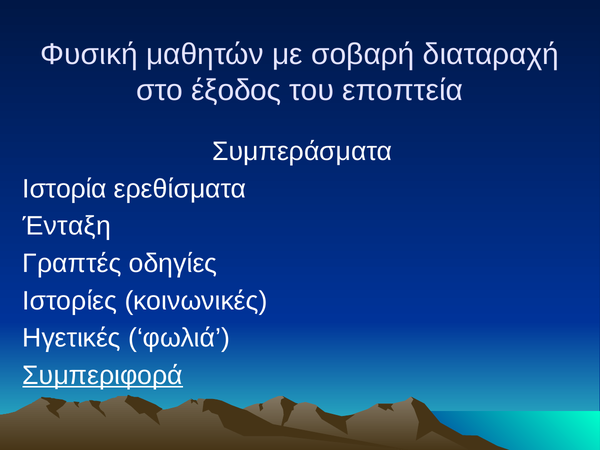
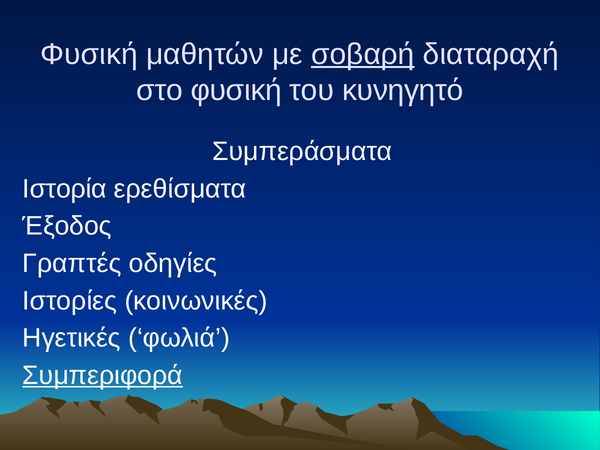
σοβαρή underline: none -> present
στο έξοδος: έξοδος -> φυσική
εποπτεία: εποπτεία -> κυνηγητό
Ένταξη: Ένταξη -> Έξοδος
